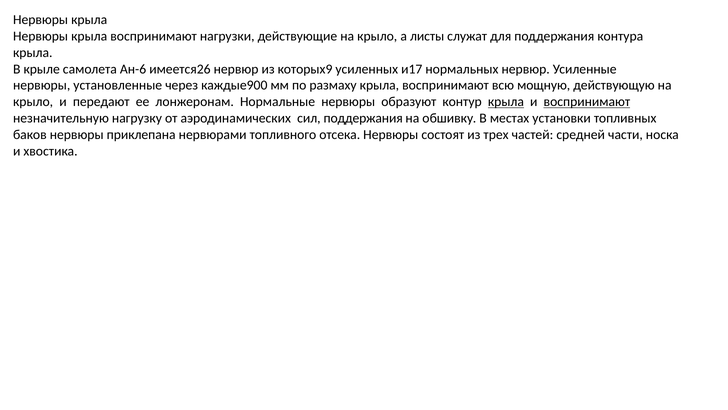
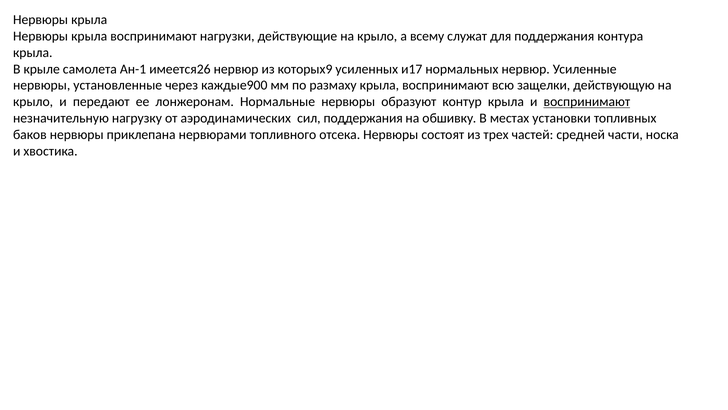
листы: листы -> всему
Ан-6: Ан-6 -> Ан-1
мощную: мощную -> защелки
крыла at (506, 102) underline: present -> none
